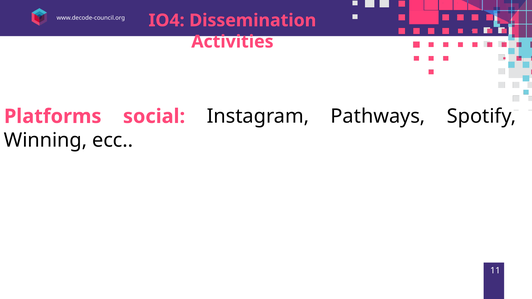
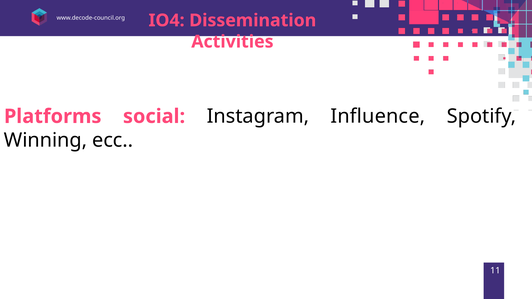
Pathways: Pathways -> Influence
